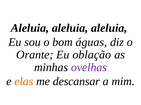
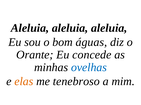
oblação: oblação -> concede
ovelhas colour: purple -> blue
descansar: descansar -> tenebroso
